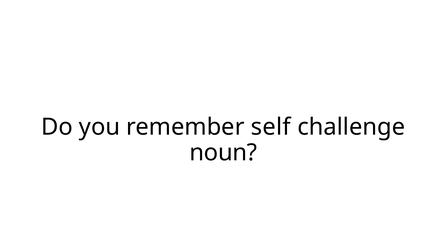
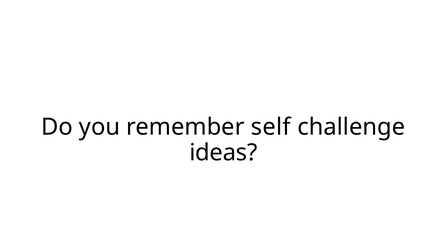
noun: noun -> ideas
